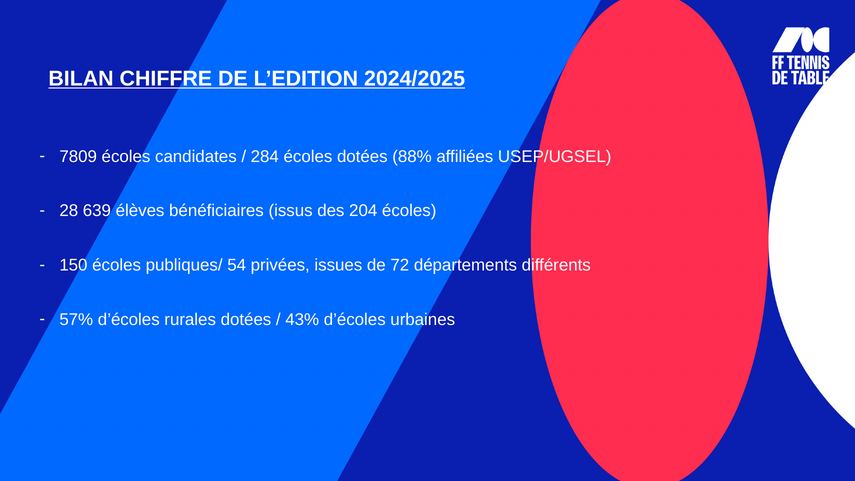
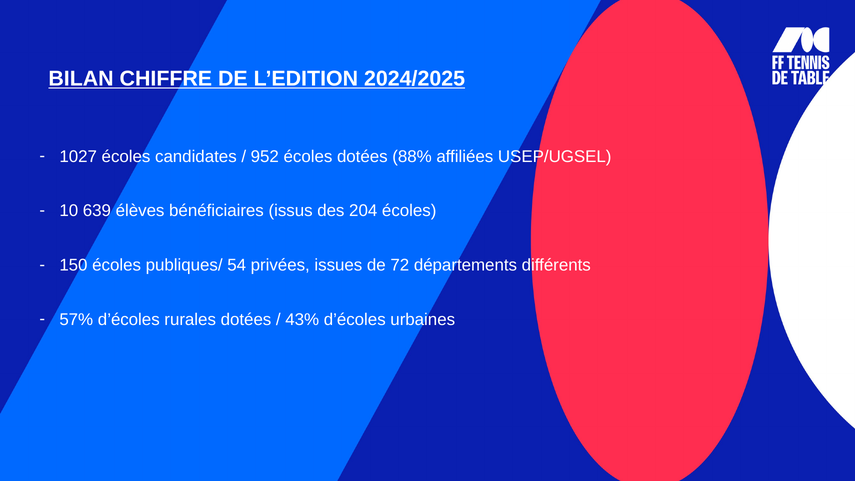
7809: 7809 -> 1027
284: 284 -> 952
28: 28 -> 10
